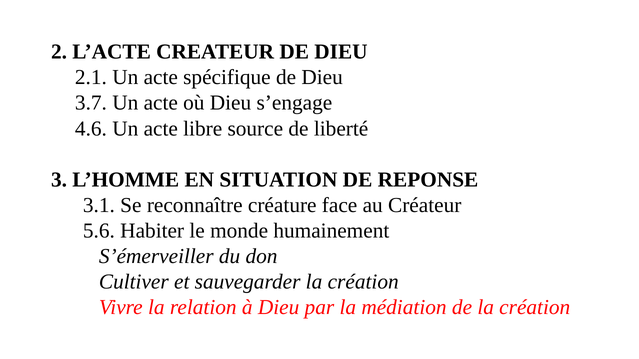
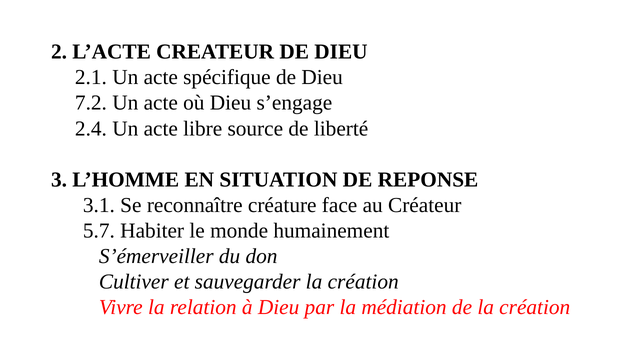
3.7: 3.7 -> 7.2
4.6: 4.6 -> 2.4
5.6: 5.6 -> 5.7
